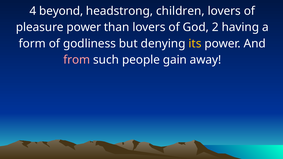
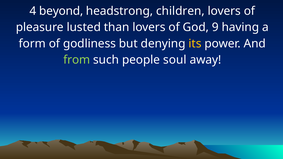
pleasure power: power -> lusted
2: 2 -> 9
from colour: pink -> light green
gain: gain -> soul
